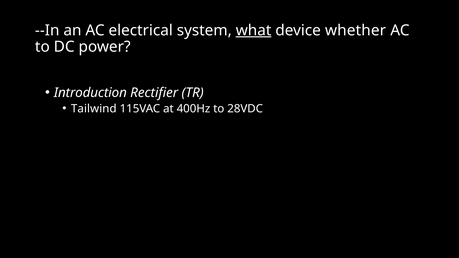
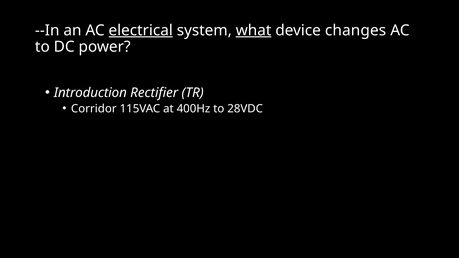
electrical underline: none -> present
whether: whether -> changes
Tailwind: Tailwind -> Corridor
